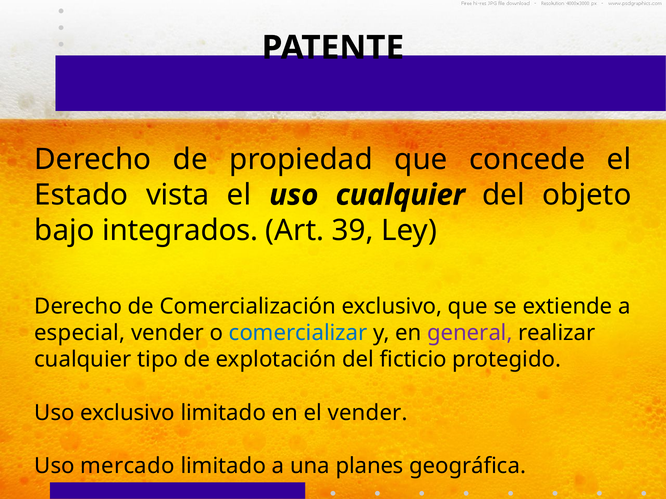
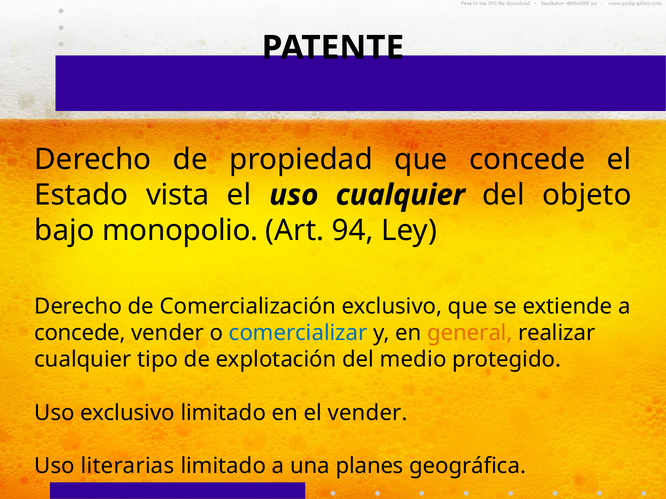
integrados: integrados -> monopolio
39: 39 -> 94
especial at (80, 333): especial -> concede
general colour: purple -> orange
ficticio: ficticio -> medio
mercado: mercado -> literarias
